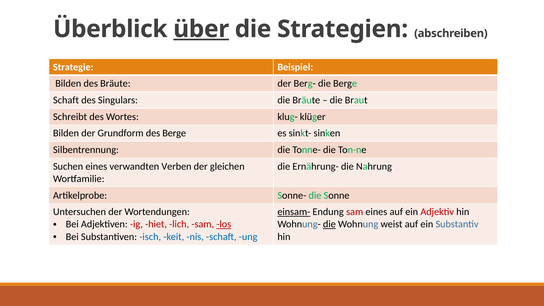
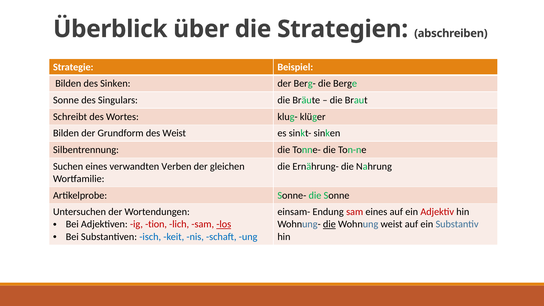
über underline: present -> none
des Bräute: Bräute -> Sinken
Schaft at (66, 100): Schaft -> Sonne
des Berge: Berge -> Weist
einsam- underline: present -> none
hiet: hiet -> tion
